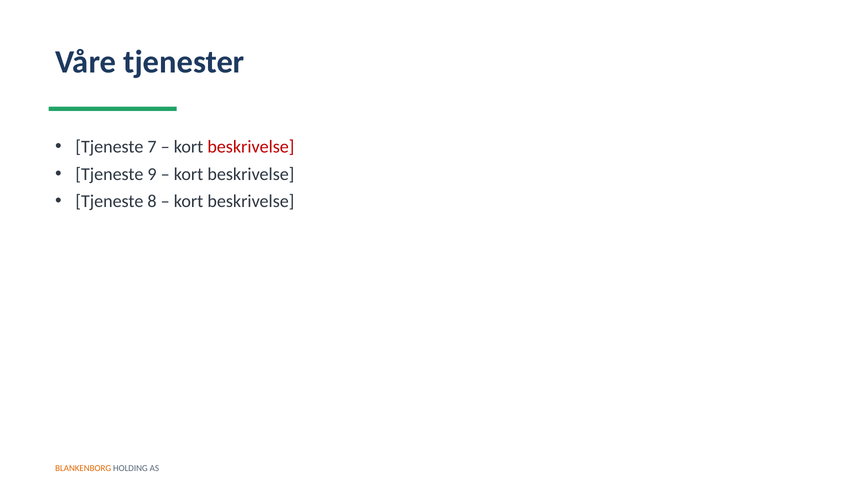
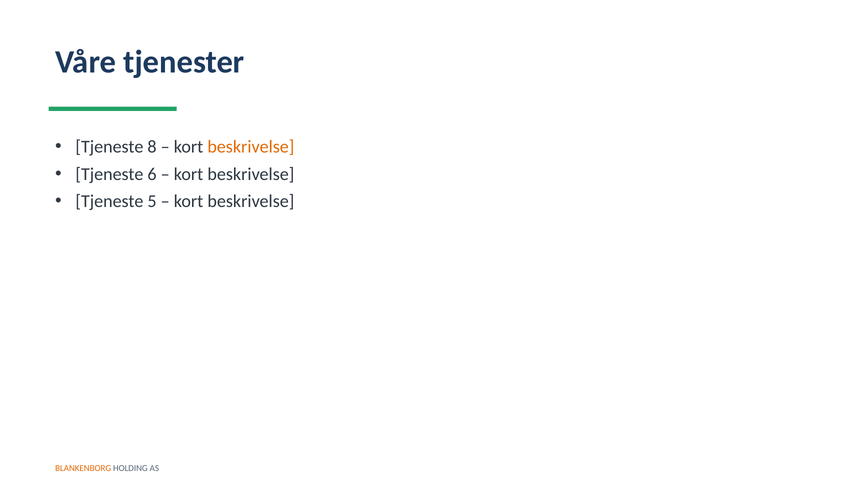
7: 7 -> 8
beskrivelse at (251, 147) colour: red -> orange
9: 9 -> 6
8: 8 -> 5
